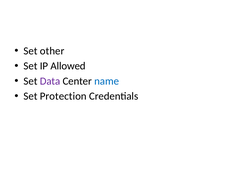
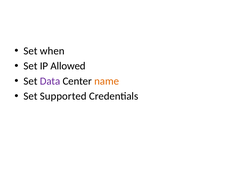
other: other -> when
name colour: blue -> orange
Protection: Protection -> Supported
